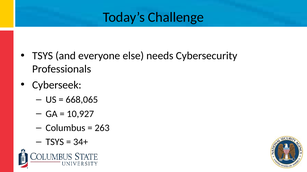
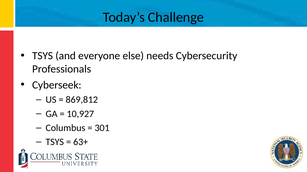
668,065: 668,065 -> 869,812
263: 263 -> 301
34+: 34+ -> 63+
